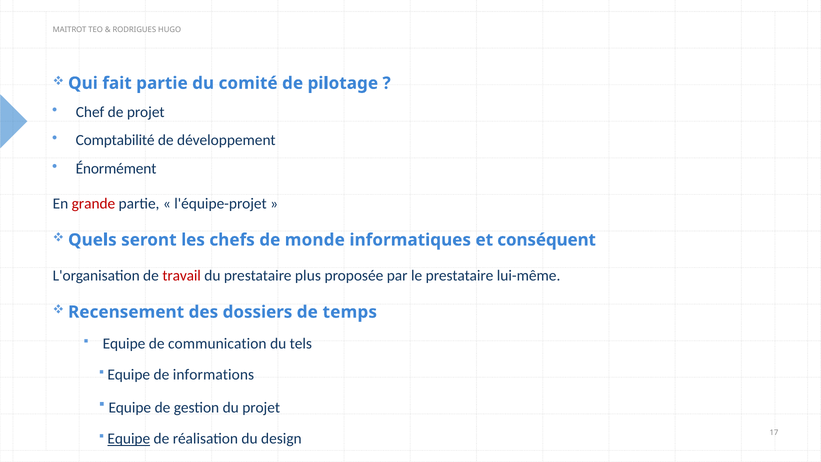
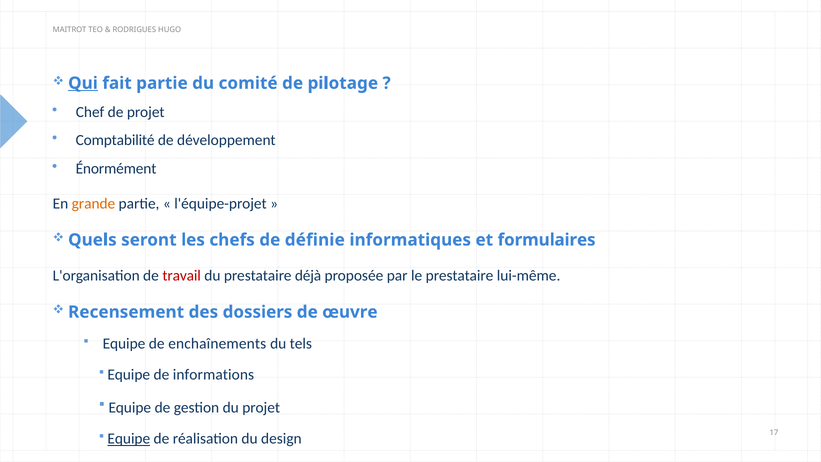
Qui underline: none -> present
grande colour: red -> orange
monde: monde -> définie
conséquent: conséquent -> formulaires
plus: plus -> déjà
temps: temps -> œuvre
communication: communication -> enchaînements
